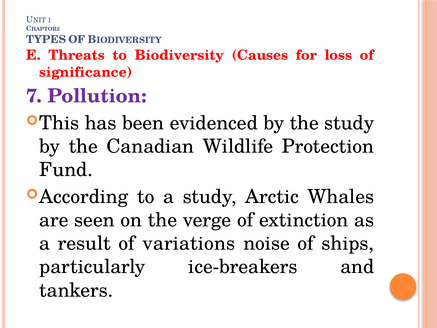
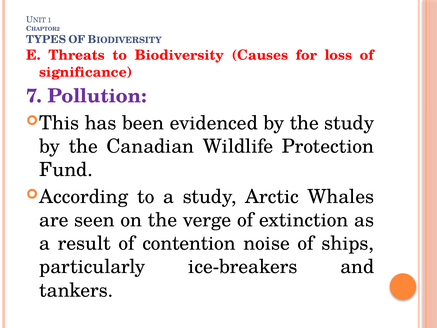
variations: variations -> contention
